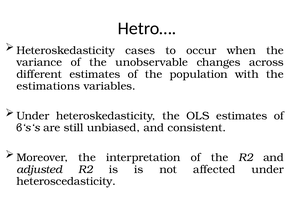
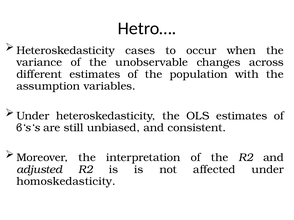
estimations: estimations -> assumption
heteroscedasticity: heteroscedasticity -> homoskedasticity
